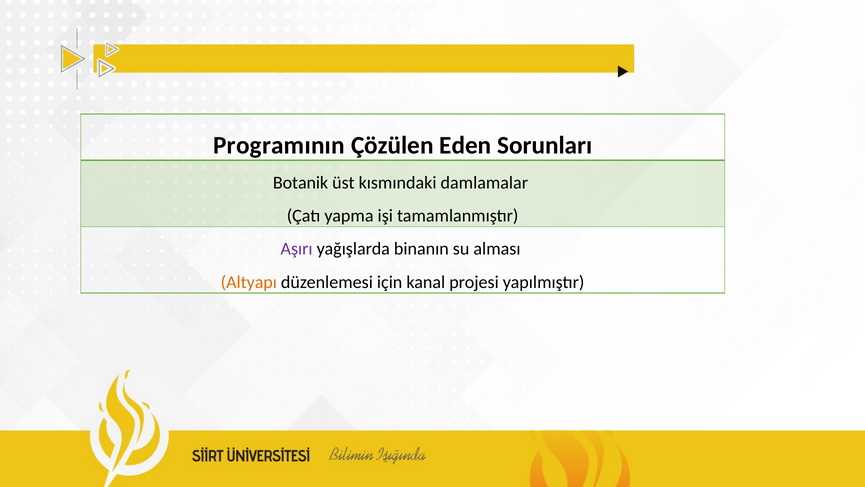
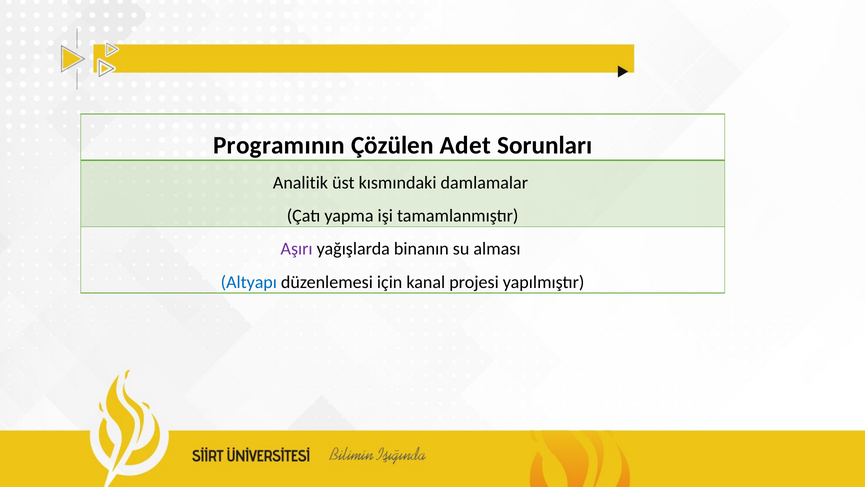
Eden: Eden -> Adet
Botanik: Botanik -> Analitik
Altyapı colour: orange -> blue
